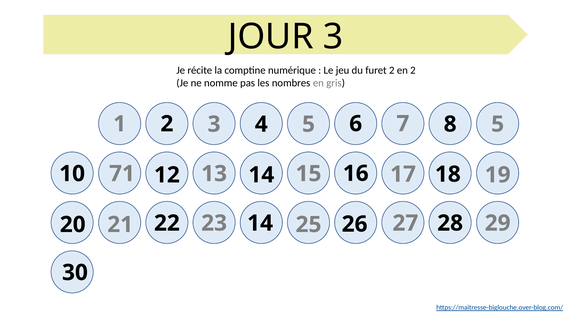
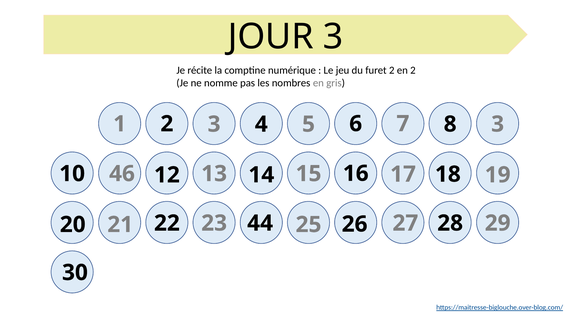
8 5: 5 -> 3
71: 71 -> 46
23 14: 14 -> 44
